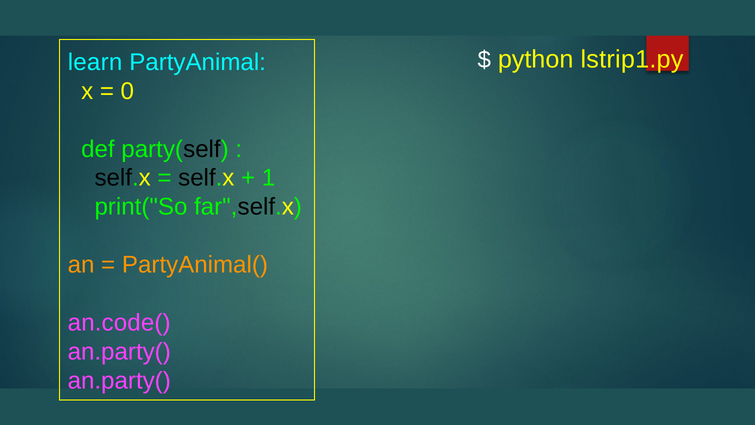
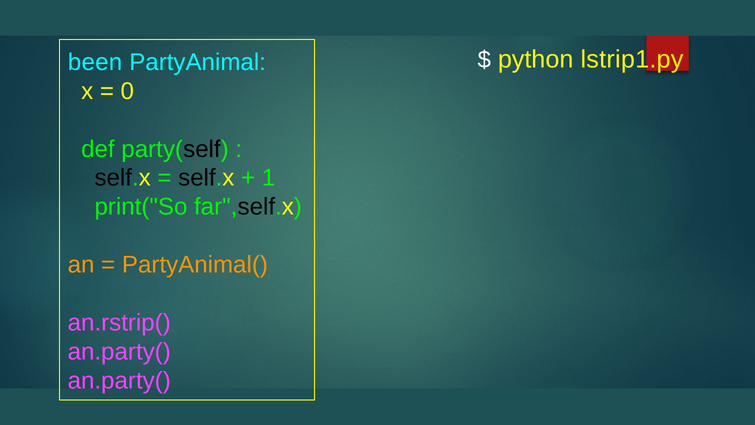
learn: learn -> been
an.code(: an.code( -> an.rstrip(
